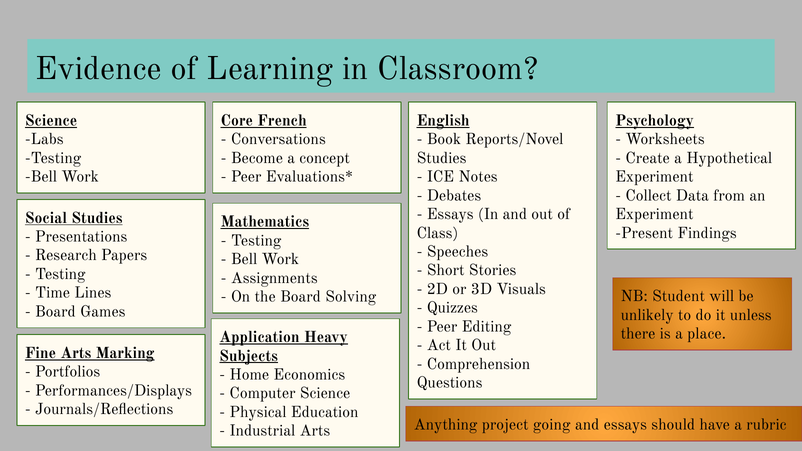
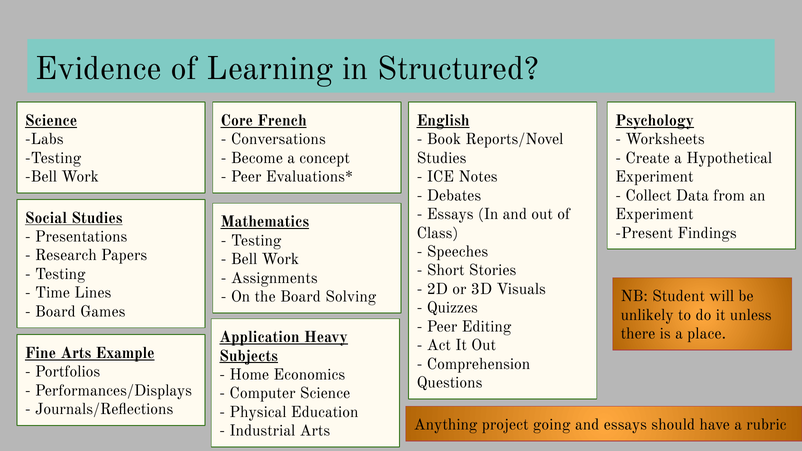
Classroom: Classroom -> Structured
Marking: Marking -> Example
